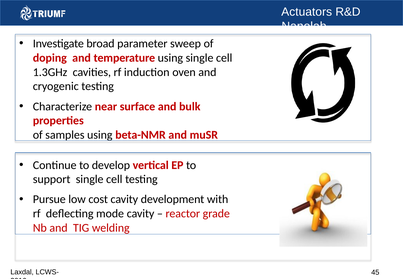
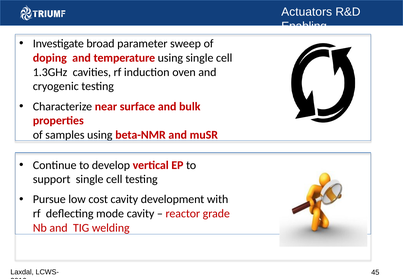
Nanolab: Nanolab -> Enabling
